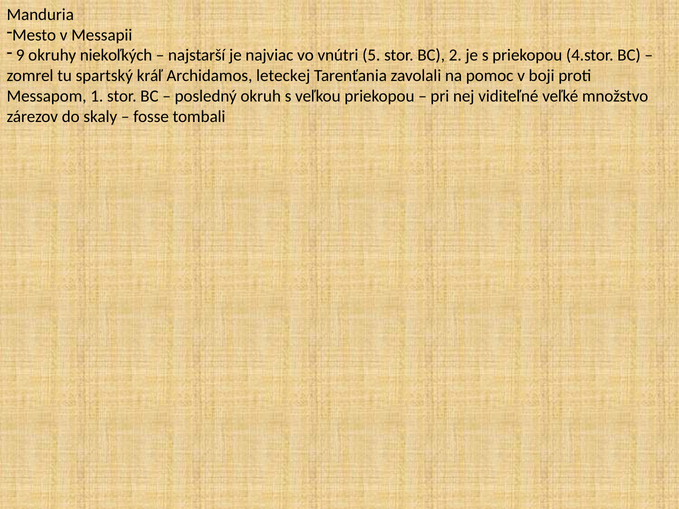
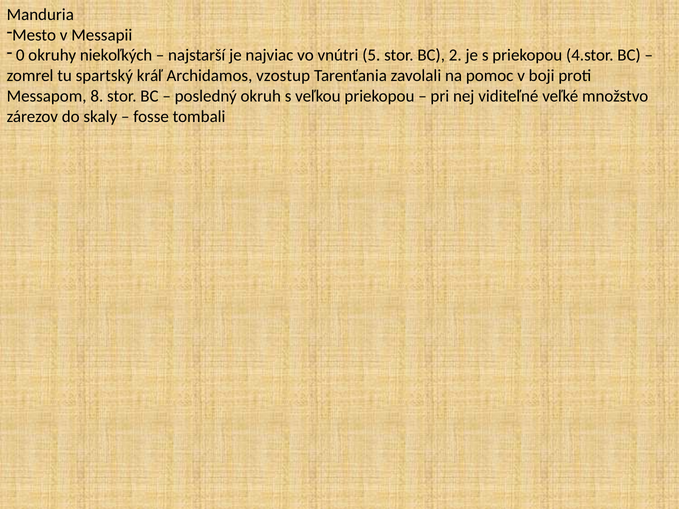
9: 9 -> 0
leteckej: leteckej -> vzostup
1: 1 -> 8
